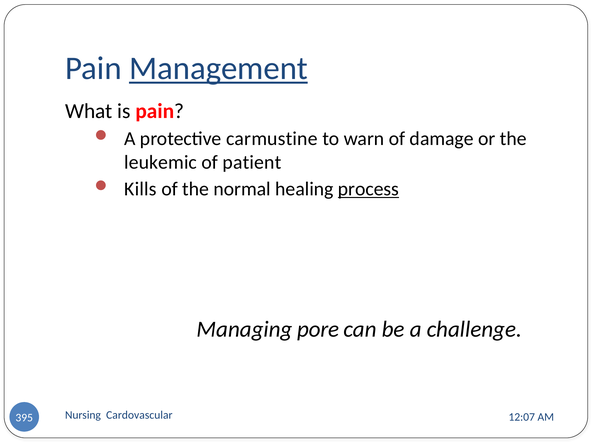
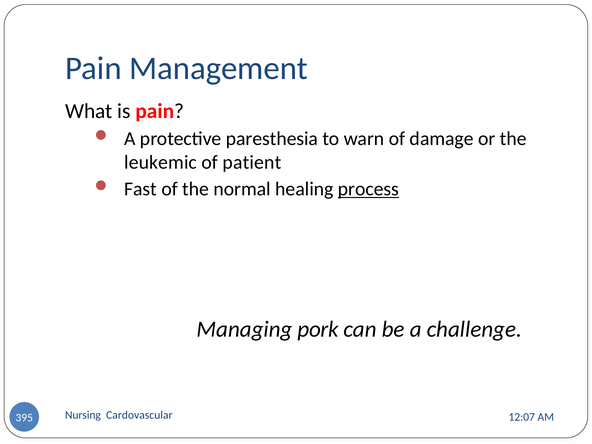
Management underline: present -> none
carmustine: carmustine -> paresthesia
Kills: Kills -> Fast
pore: pore -> pork
